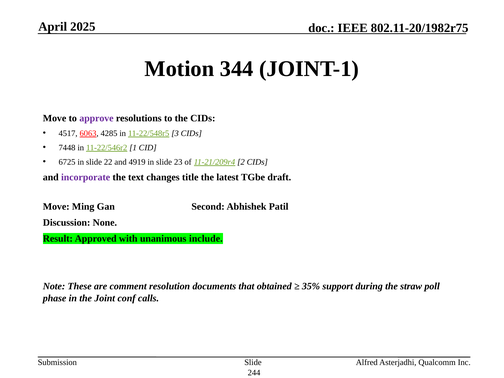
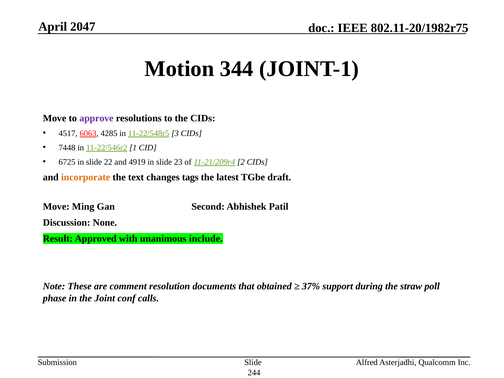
2025: 2025 -> 2047
incorporate colour: purple -> orange
title: title -> tags
35%: 35% -> 37%
